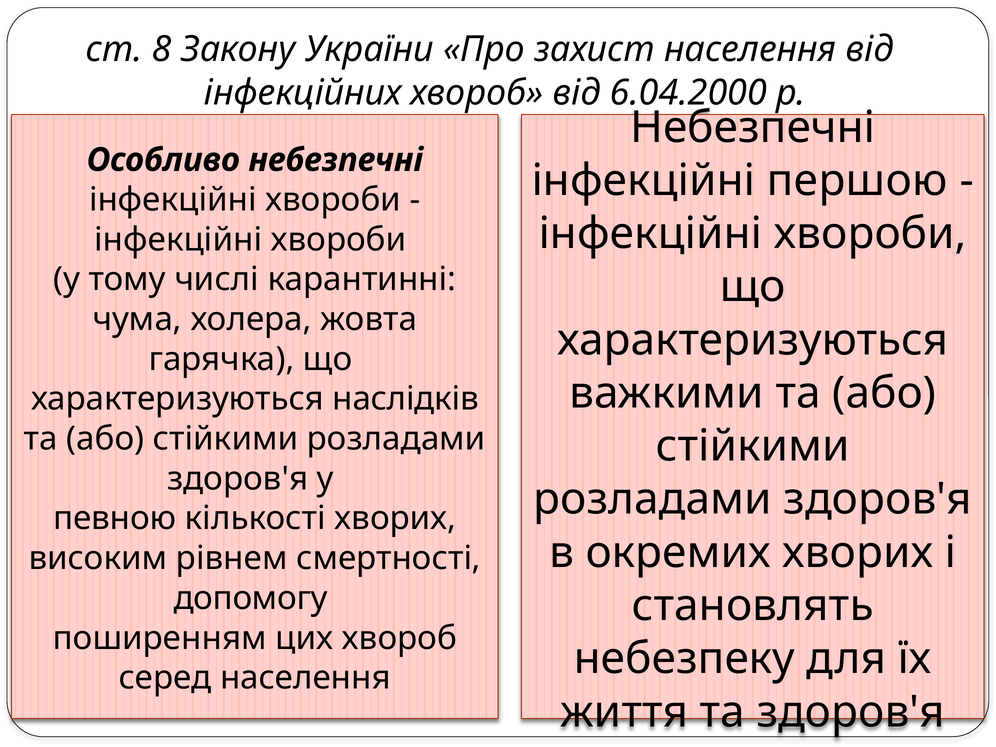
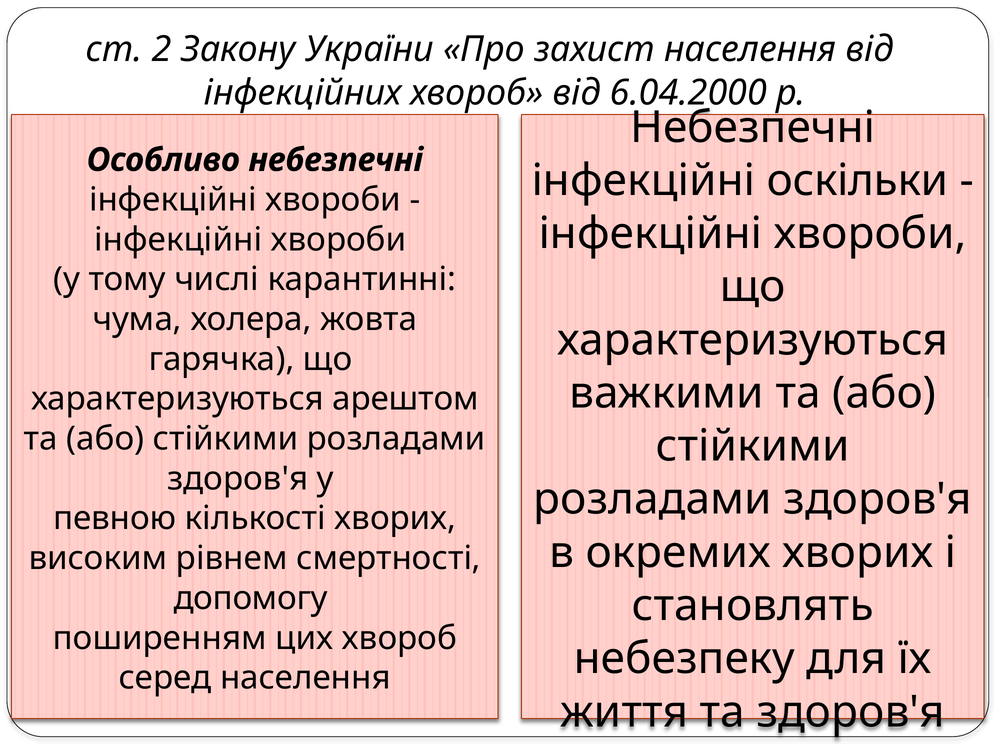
8: 8 -> 2
першою: першою -> оскільки
наслідків: наслідків -> арештом
